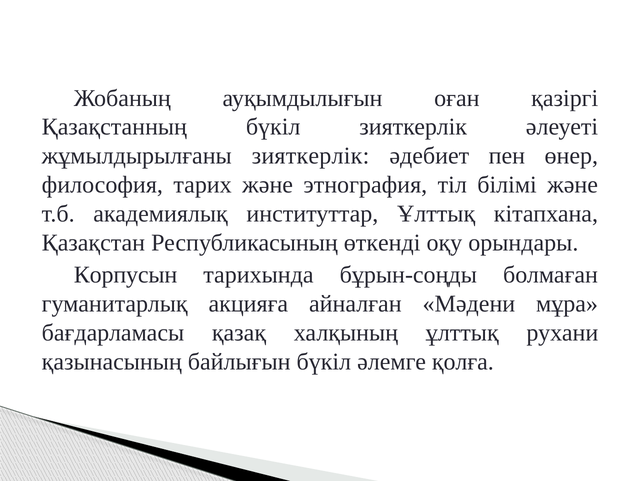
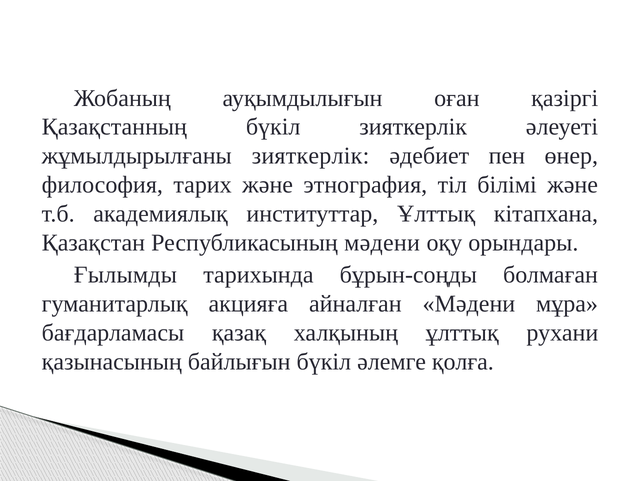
Республикасының өткенді: өткенді -> мәдени
Корпусын: Корпусын -> Ғылымды
